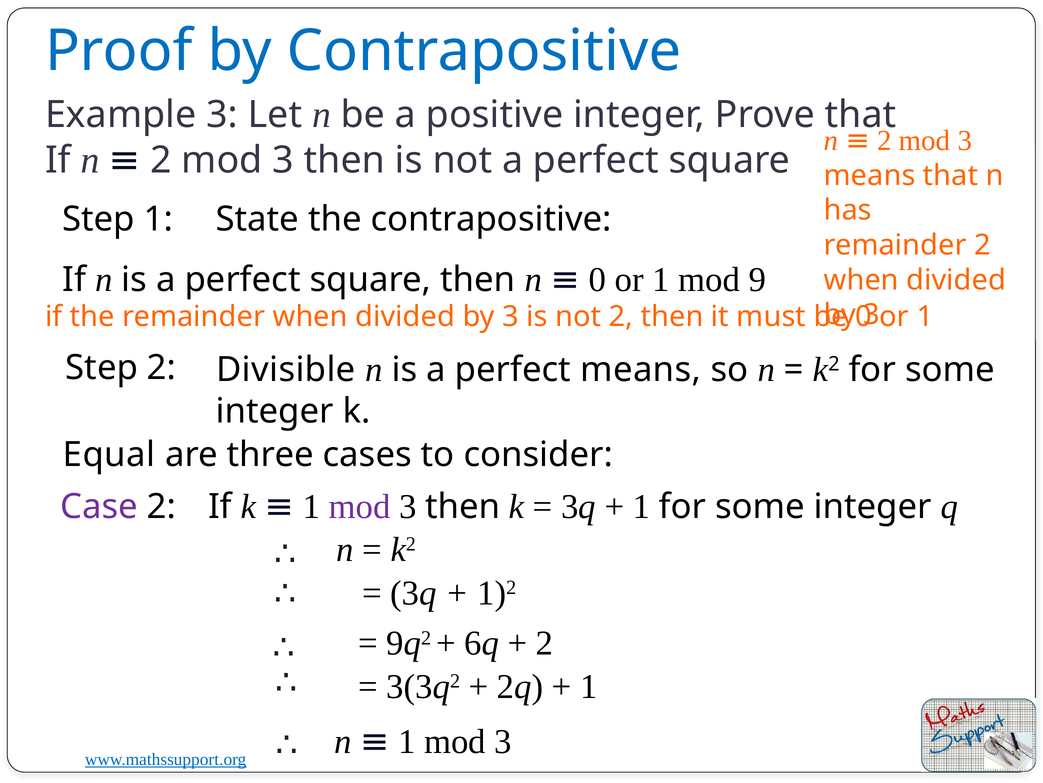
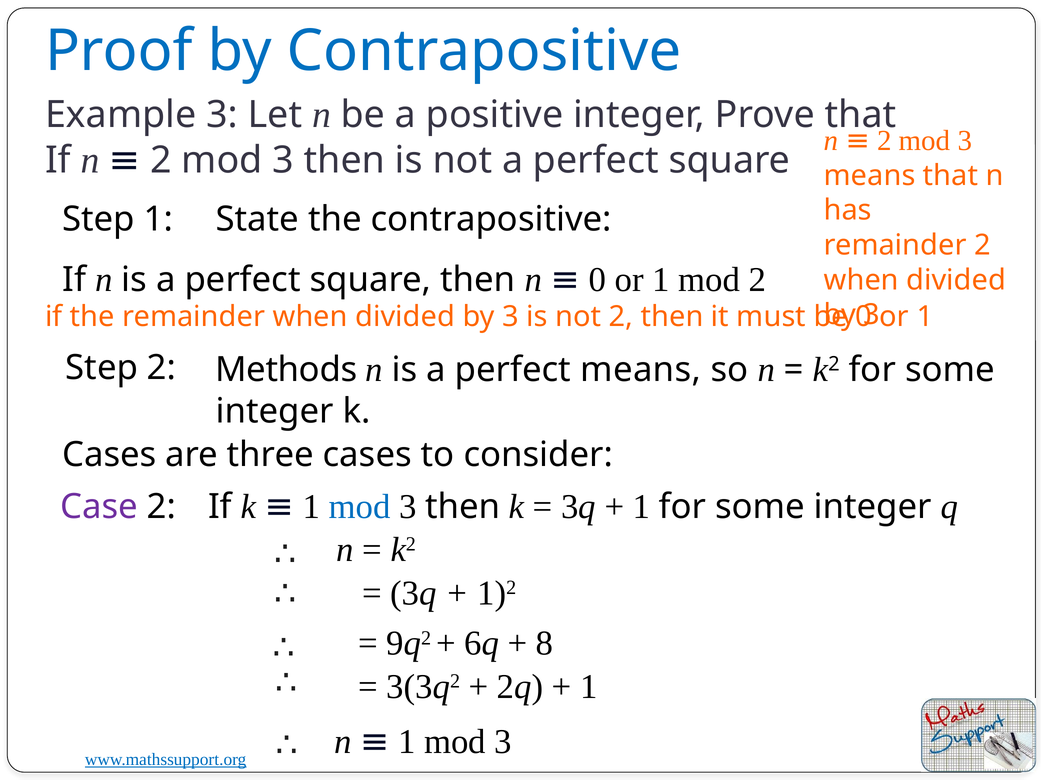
mod 9: 9 -> 2
Divisible: Divisible -> Methods
Equal at (109, 454): Equal -> Cases
mod at (360, 506) colour: purple -> blue
2 at (545, 643): 2 -> 8
